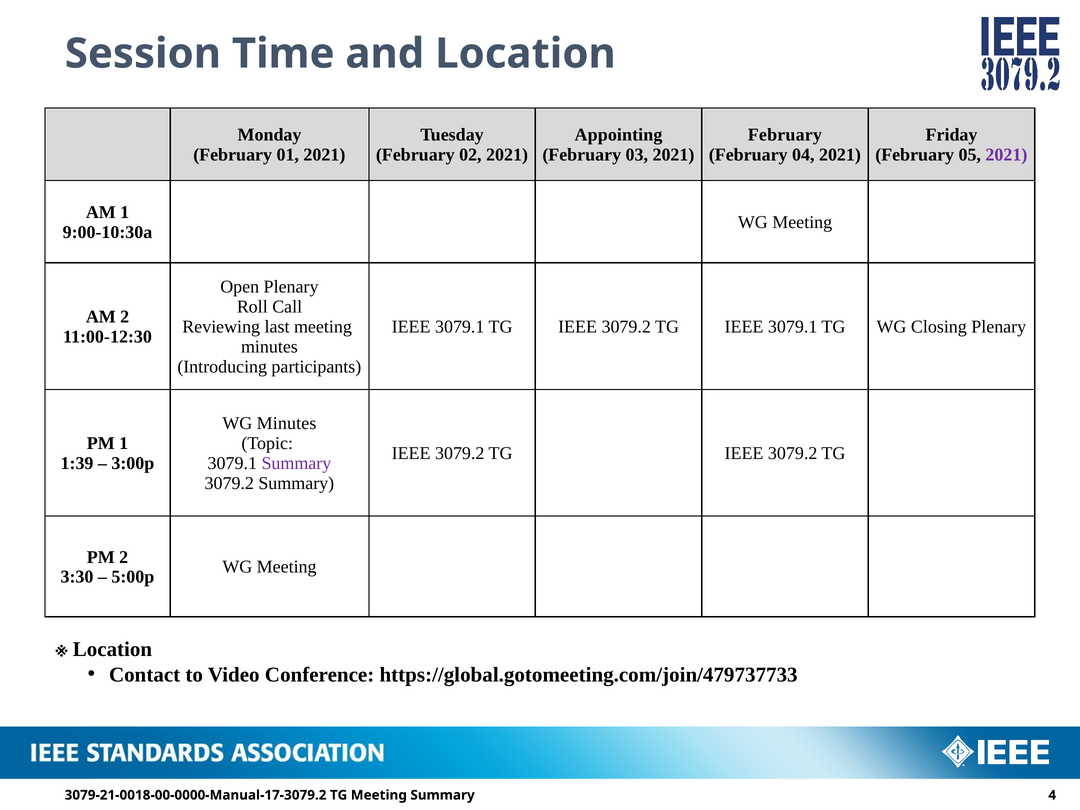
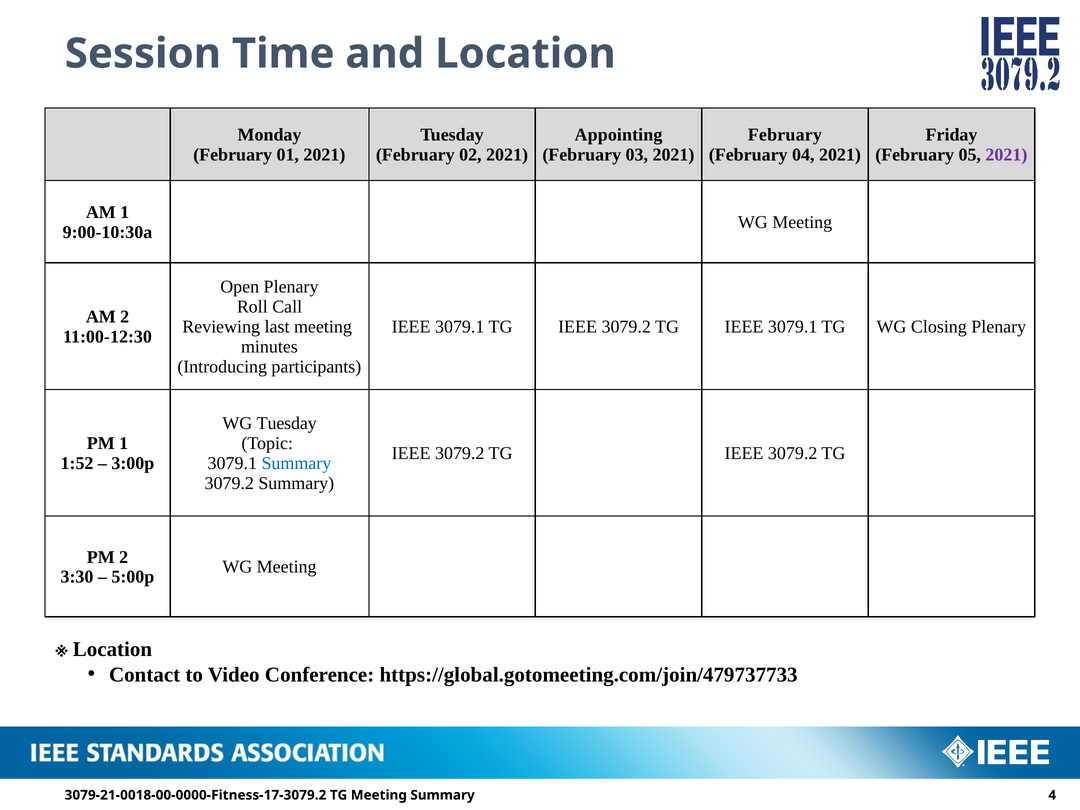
WG Minutes: Minutes -> Tuesday
1:39: 1:39 -> 1:52
Summary at (296, 463) colour: purple -> blue
3079-21-0018-00-0000-Manual-17-3079.2: 3079-21-0018-00-0000-Manual-17-3079.2 -> 3079-21-0018-00-0000-Fitness-17-3079.2
